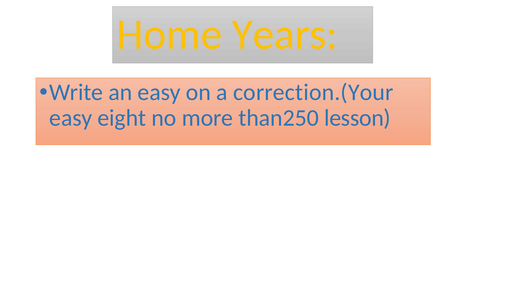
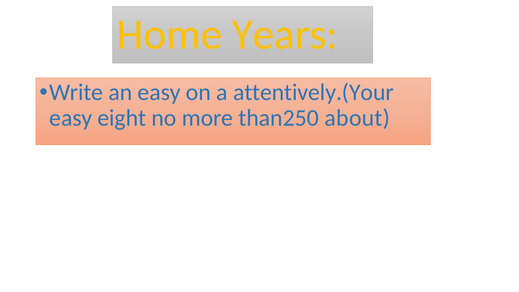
correction.(Your: correction.(Your -> attentively.(Your
lesson: lesson -> about
